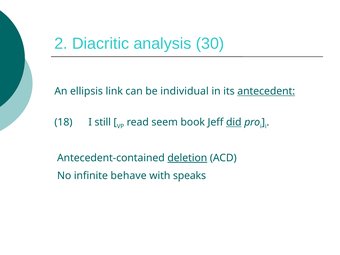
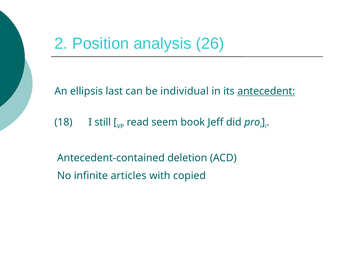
Diacritic: Diacritic -> Position
30: 30 -> 26
link: link -> last
did underline: present -> none
deletion underline: present -> none
behave: behave -> articles
speaks: speaks -> copied
